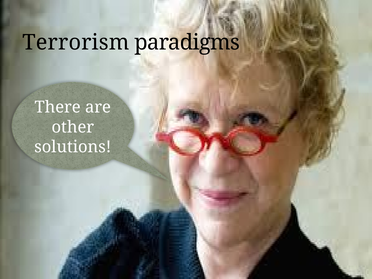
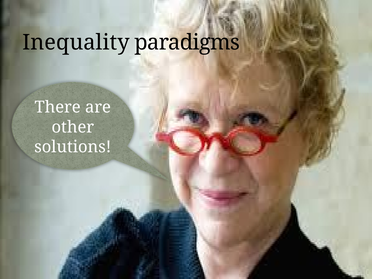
Terrorism: Terrorism -> Inequality
